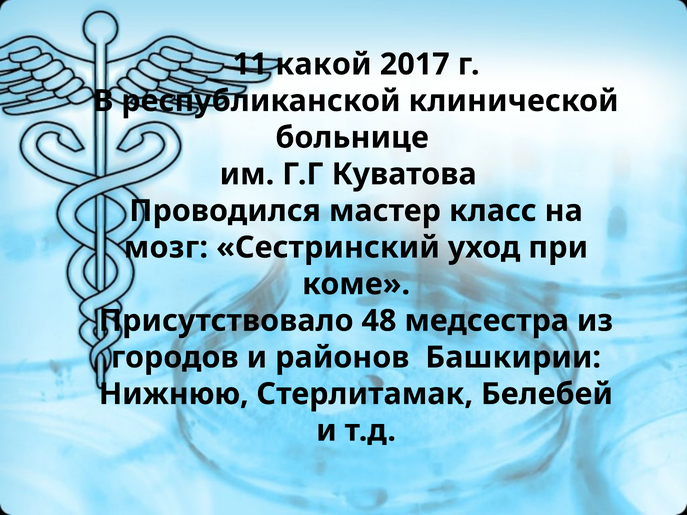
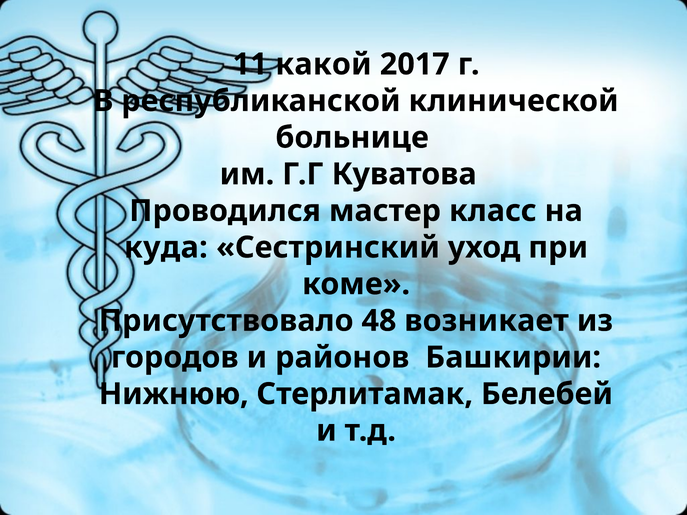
мозг: мозг -> куда
медсестра: медсестра -> возникает
